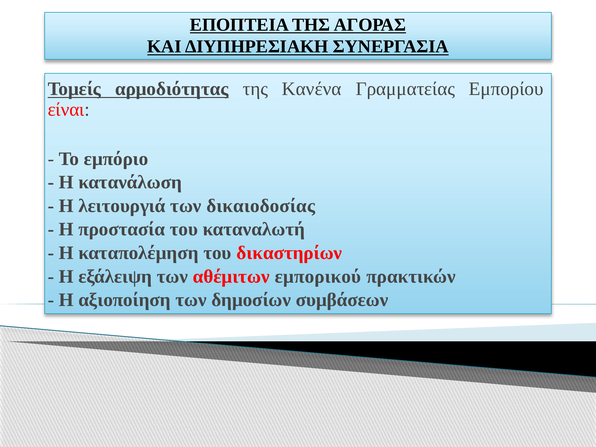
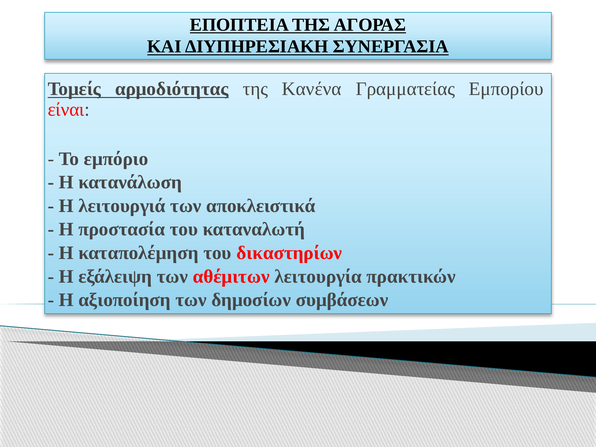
δικαιοδοσίας: δικαιοδοσίας -> αποκλειστικά
εμπορικού: εμπορικού -> λειτουργία
